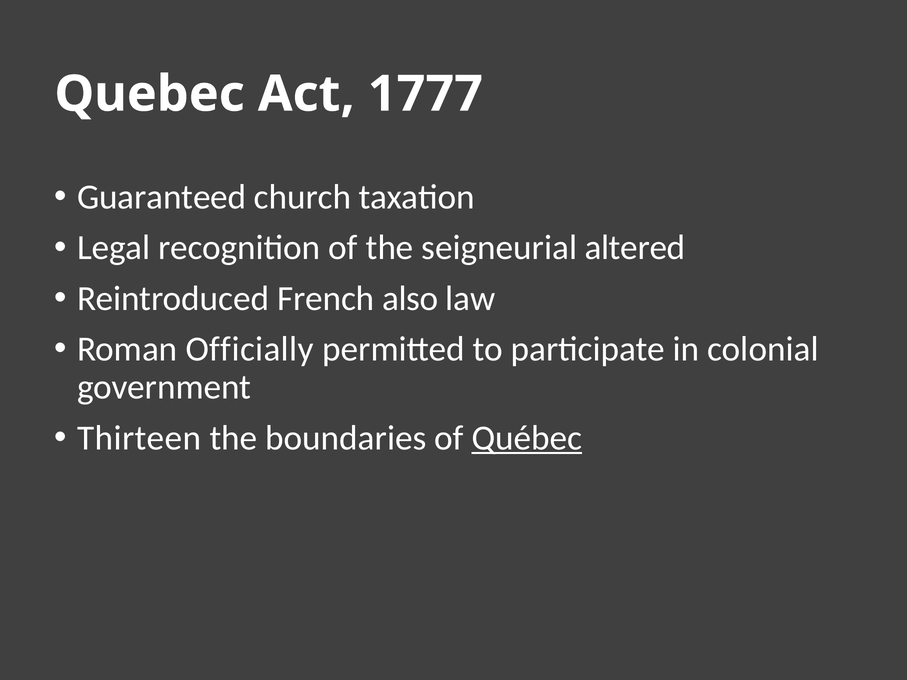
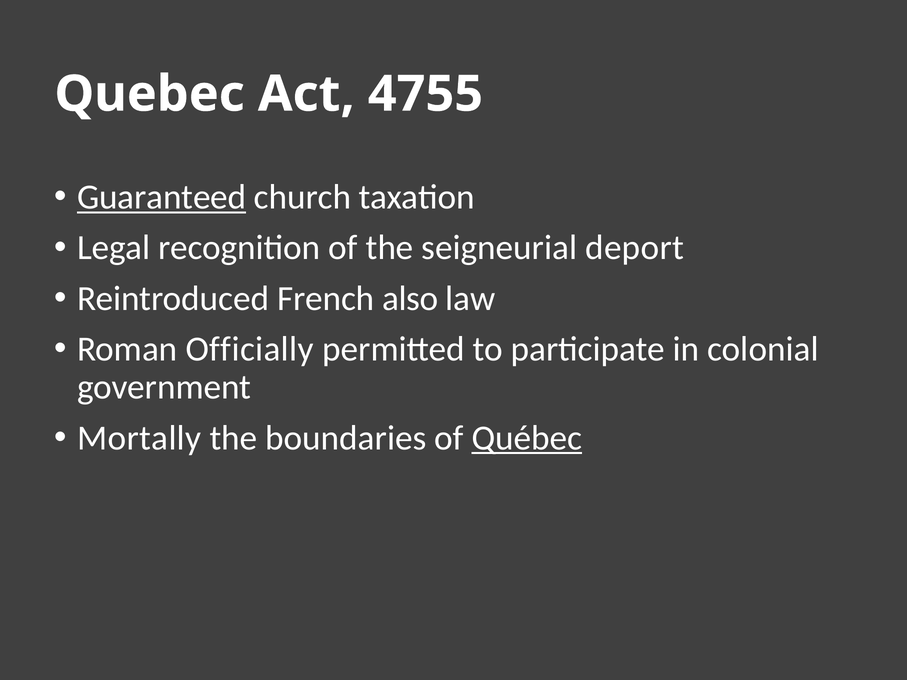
1777: 1777 -> 4755
Guaranteed underline: none -> present
altered: altered -> deport
Thirteen: Thirteen -> Mortally
